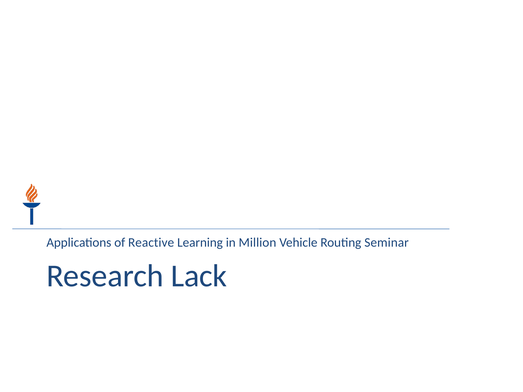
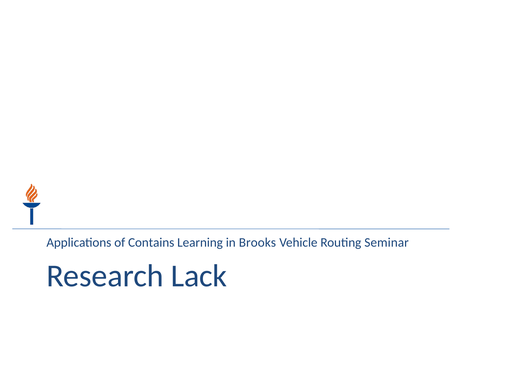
Reactive: Reactive -> Contains
Million: Million -> Brooks
